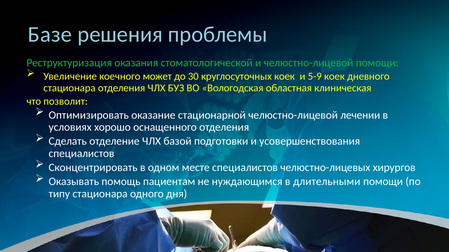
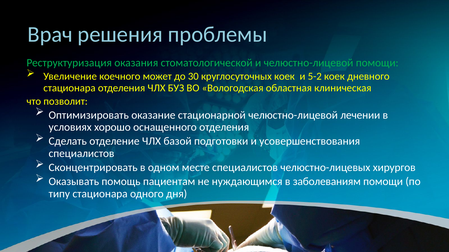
Базе: Базе -> Врач
5-9: 5-9 -> 5-2
длительными: длительными -> заболеваниям
